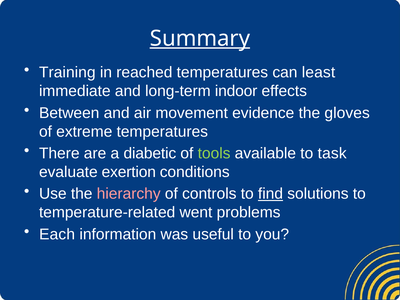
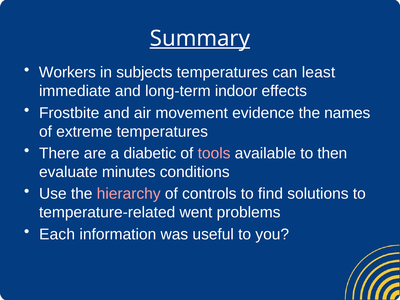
Training: Training -> Workers
reached: reached -> subjects
Between: Between -> Frostbite
gloves: gloves -> names
tools colour: light green -> pink
task: task -> then
exertion: exertion -> minutes
find underline: present -> none
